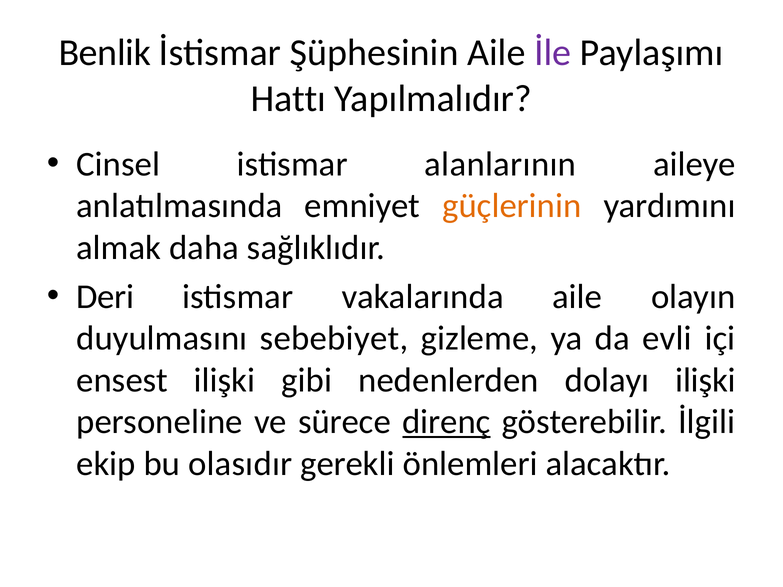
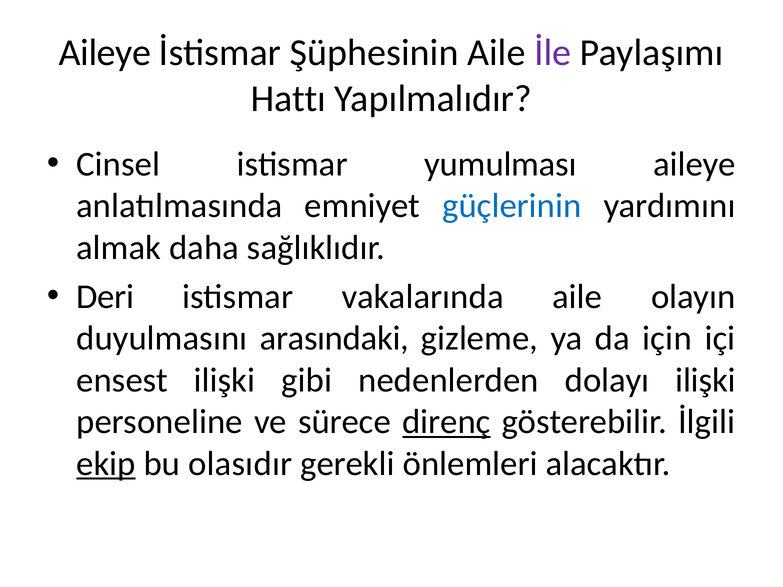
Benlik at (105, 53): Benlik -> Aileye
alanlarının: alanlarının -> yumulması
güçlerinin colour: orange -> blue
sebebiyet: sebebiyet -> arasındaki
evli: evli -> için
ekip underline: none -> present
